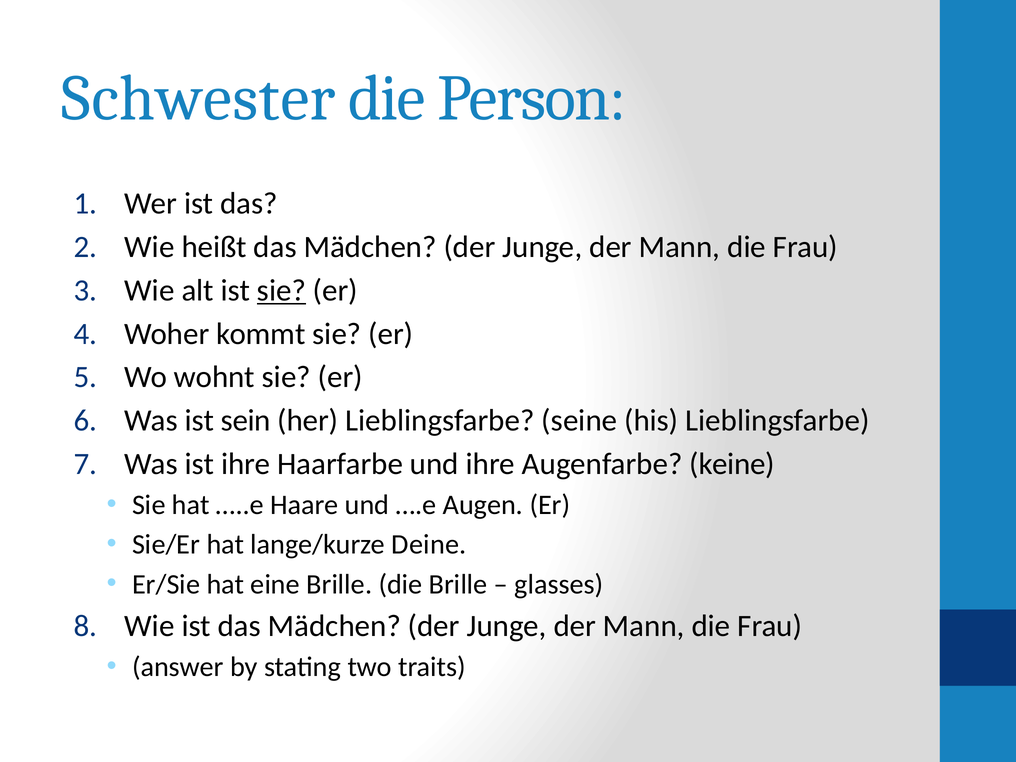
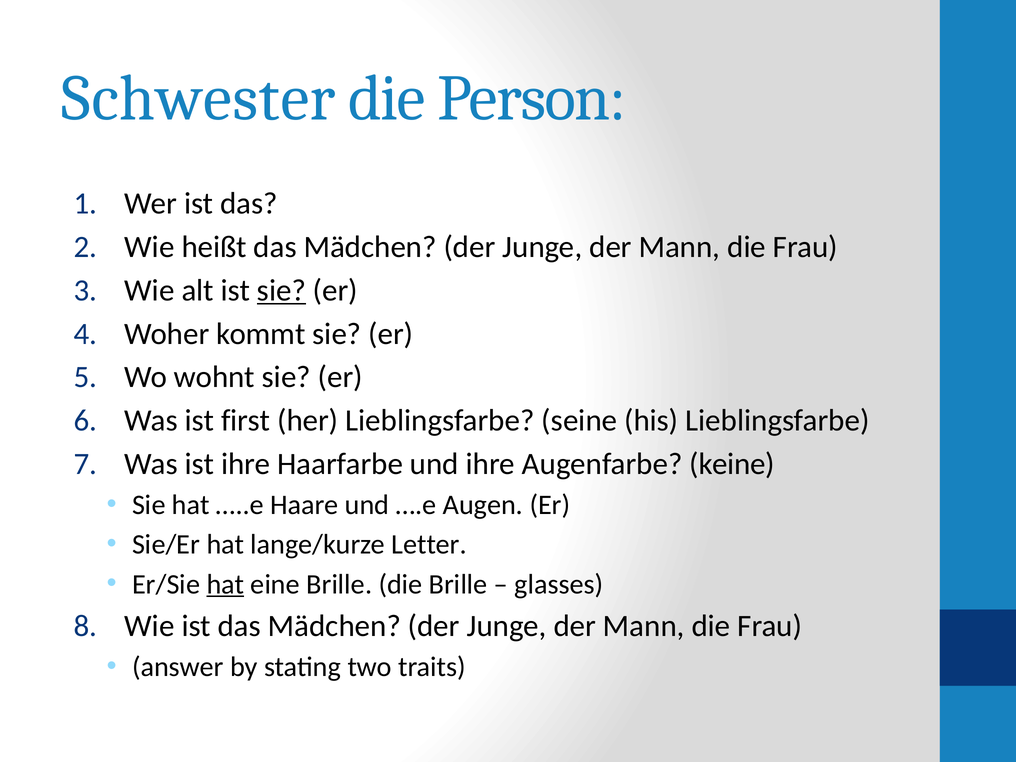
sein: sein -> first
Deine: Deine -> Letter
hat at (225, 584) underline: none -> present
